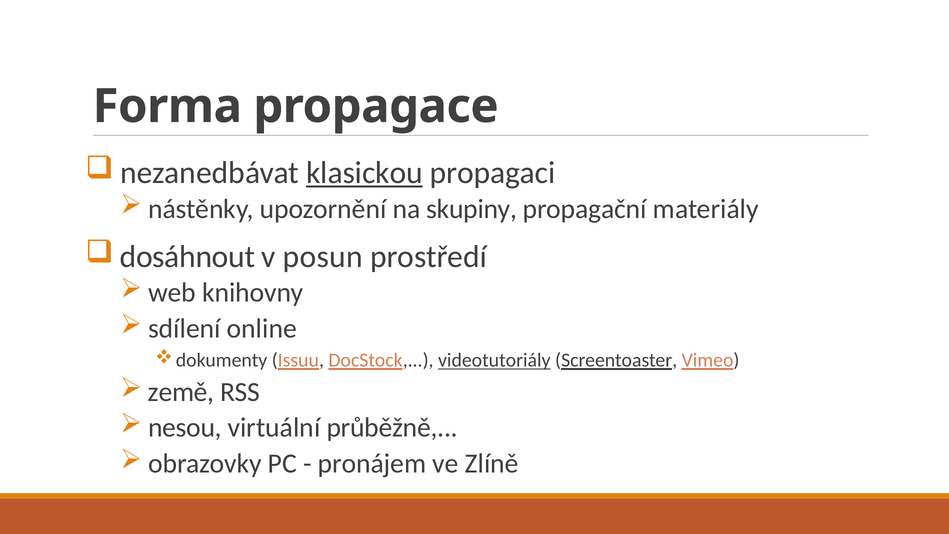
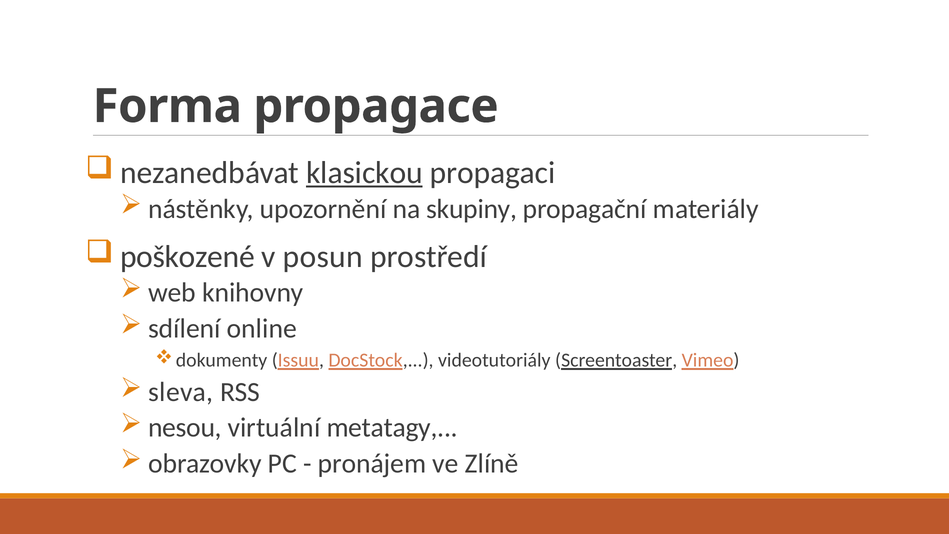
dosáhnout: dosáhnout -> poškozené
videotutoriály underline: present -> none
země: země -> sleva
průběžně: průběžně -> metatagy
